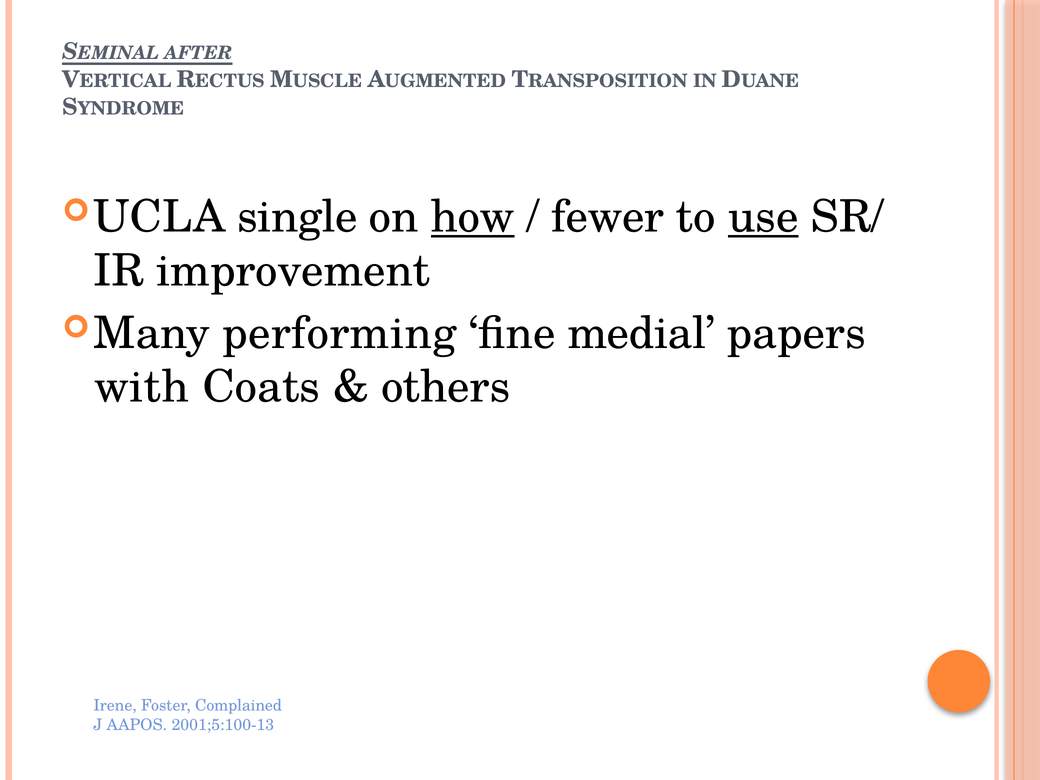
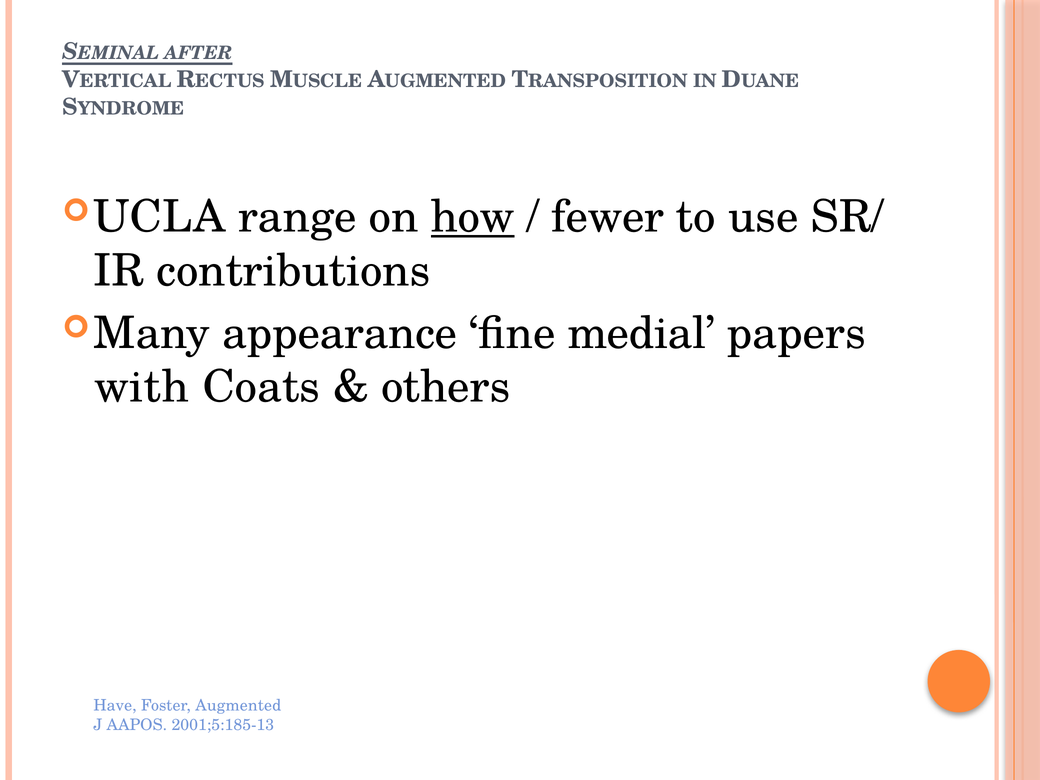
single: single -> range
use underline: present -> none
improvement: improvement -> contributions
performing: performing -> appearance
Irene: Irene -> Have
Complained: Complained -> Augmented
2001;5:100-13: 2001;5:100-13 -> 2001;5:185-13
